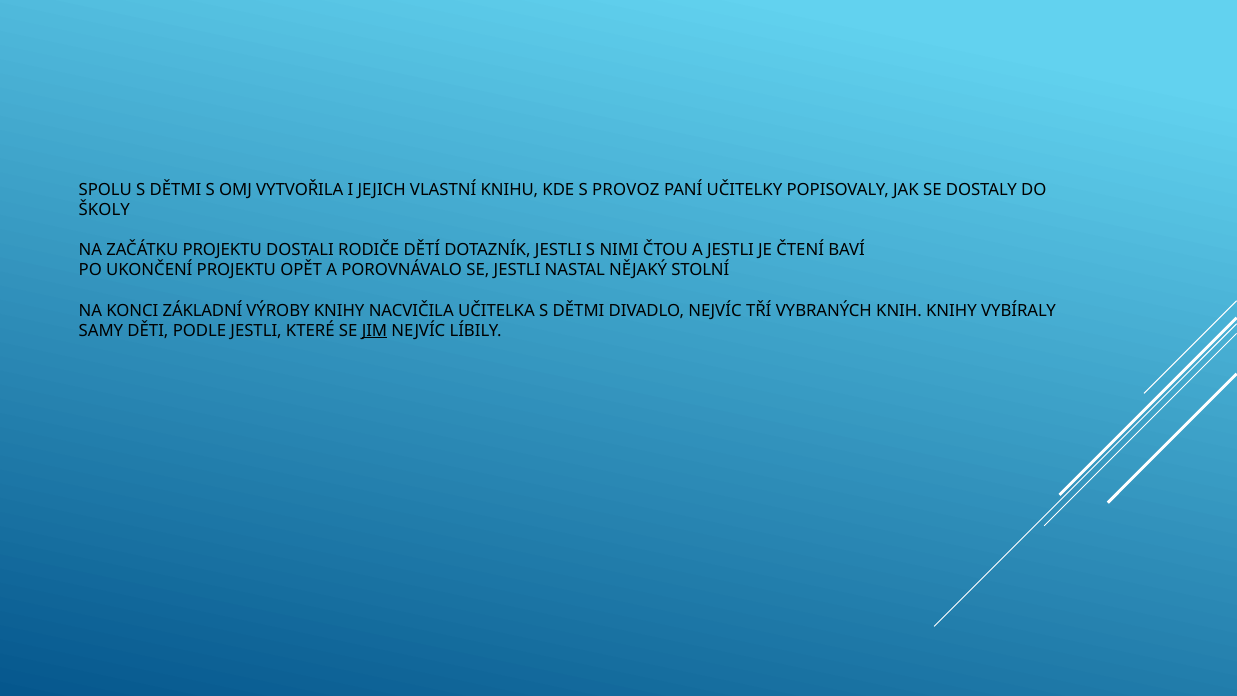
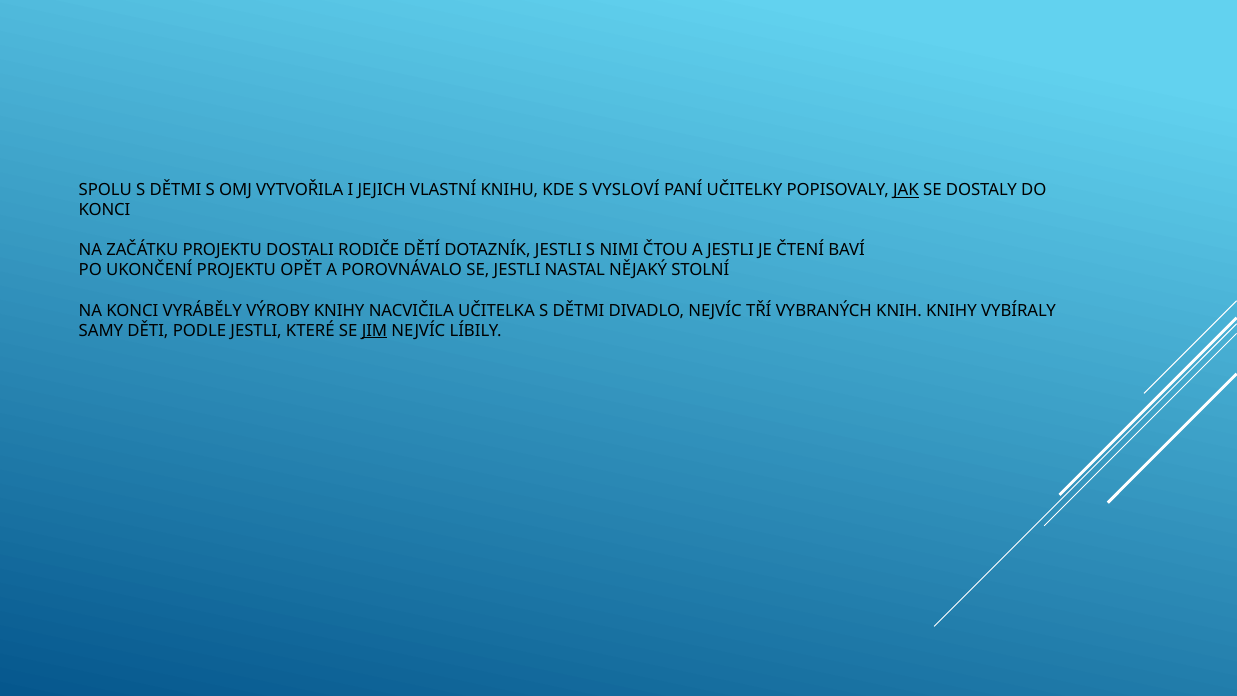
PROVOZ: PROVOZ -> VYSLOVÍ
JAK underline: none -> present
ŠKOLY at (104, 210): ŠKOLY -> KONCI
ZÁKLADNÍ: ZÁKLADNÍ -> VYRÁBĚLY
